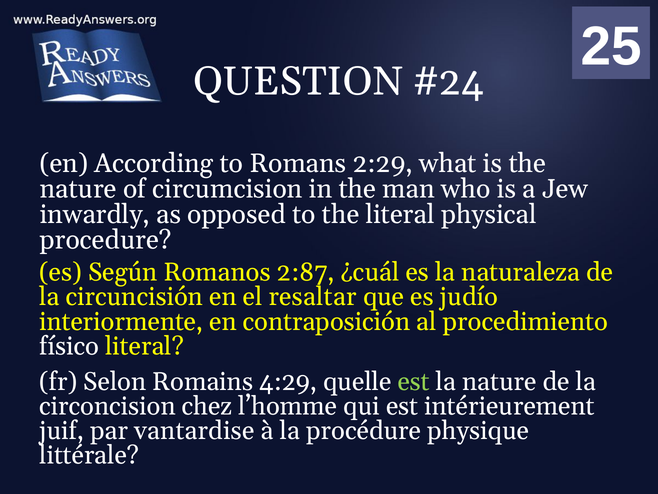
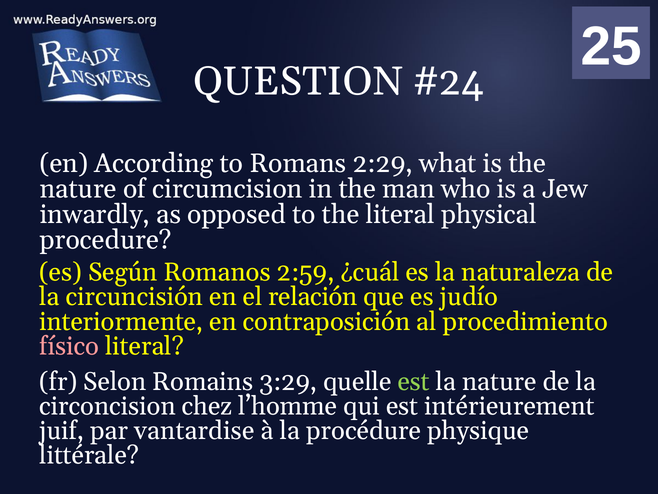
2:87: 2:87 -> 2:59
resaltar: resaltar -> relación
físico colour: white -> pink
4:29: 4:29 -> 3:29
